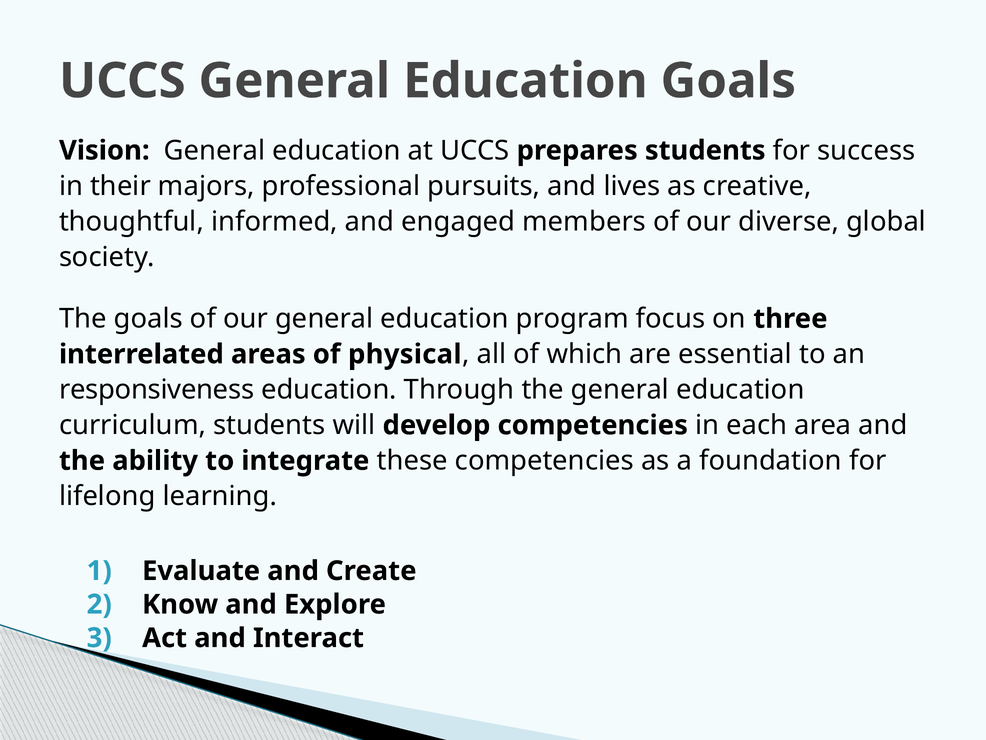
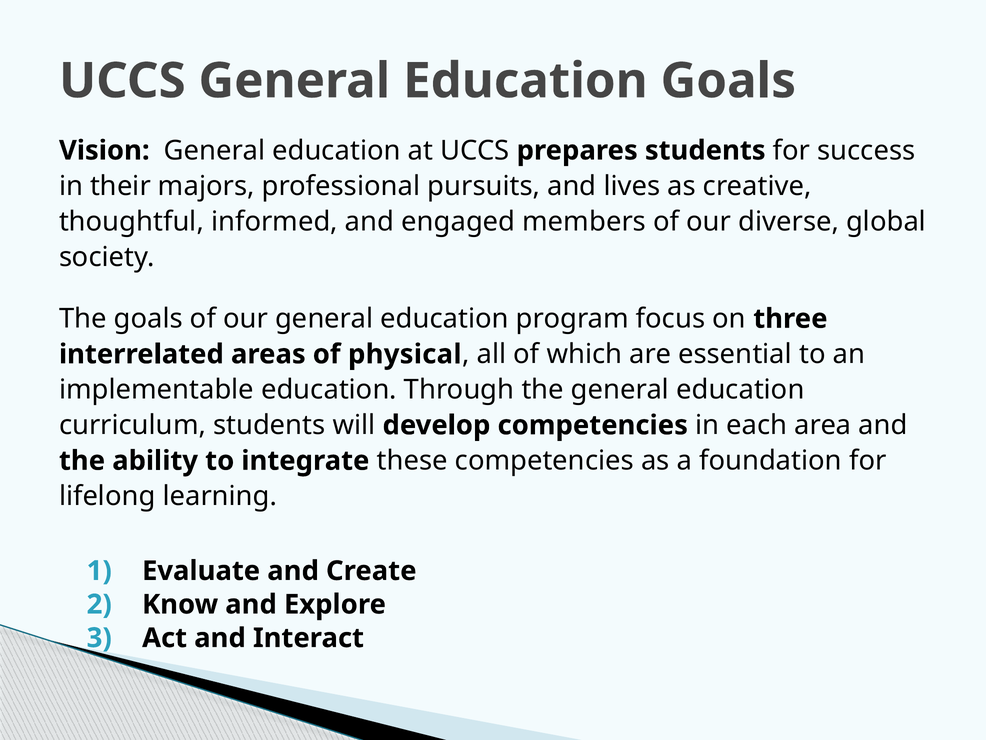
responsiveness: responsiveness -> implementable
